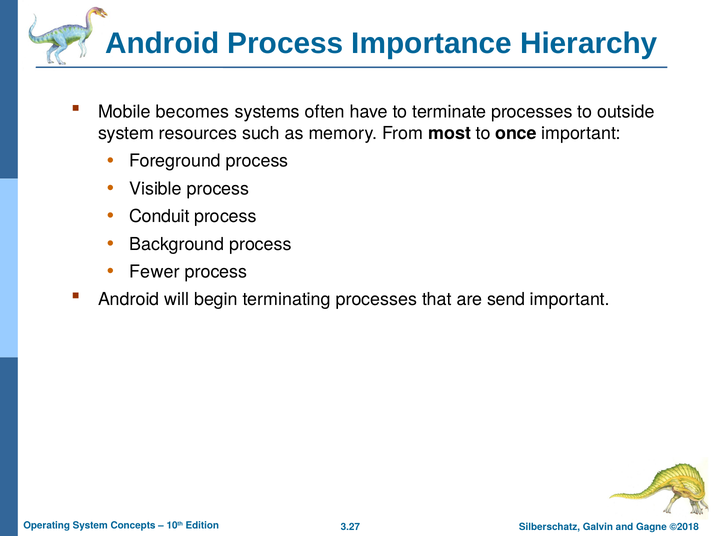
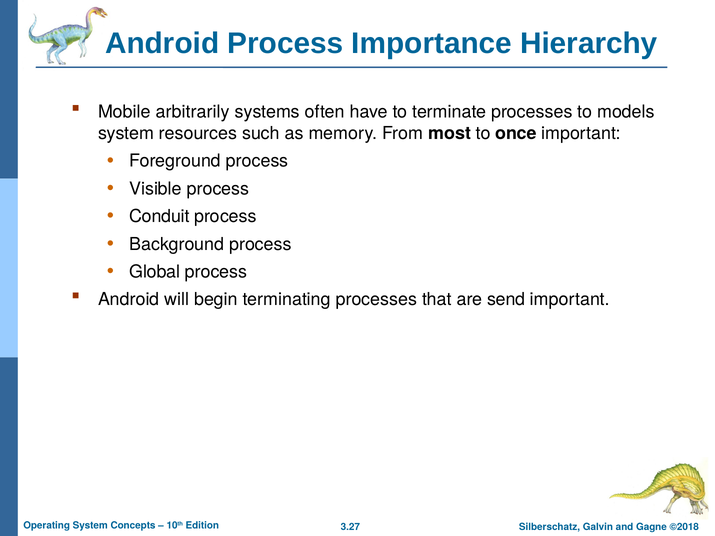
becomes: becomes -> arbitrarily
outside: outside -> models
Fewer: Fewer -> Global
